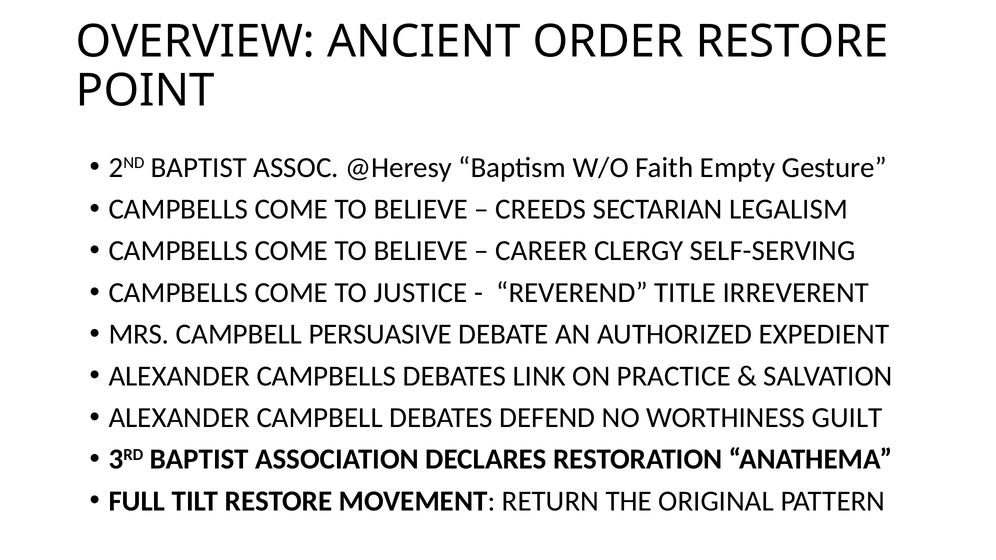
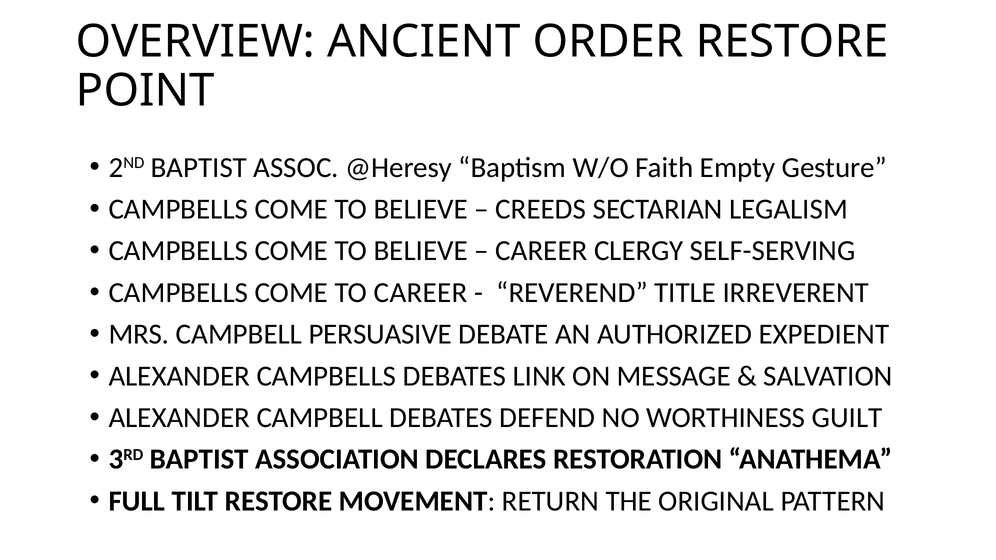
TO JUSTICE: JUSTICE -> CAREER
PRACTICE: PRACTICE -> MESSAGE
